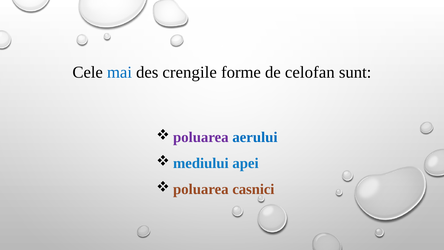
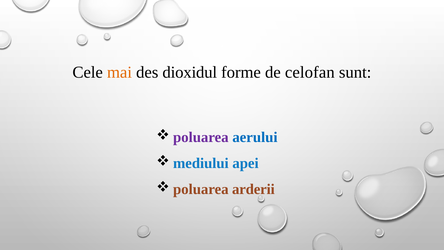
mai colour: blue -> orange
crengile: crengile -> dioxidul
casnici: casnici -> arderii
